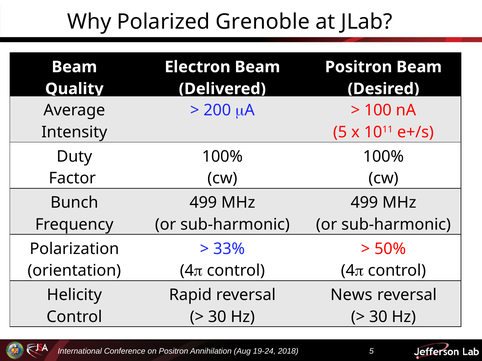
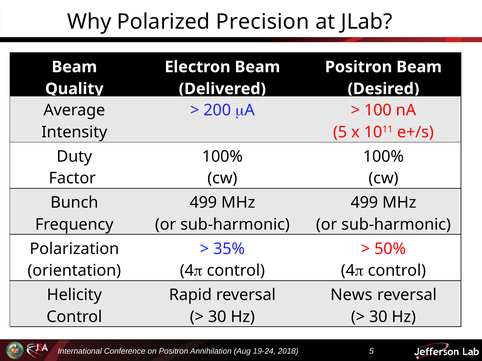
Polarized Grenoble: Grenoble -> Precision
33%: 33% -> 35%
